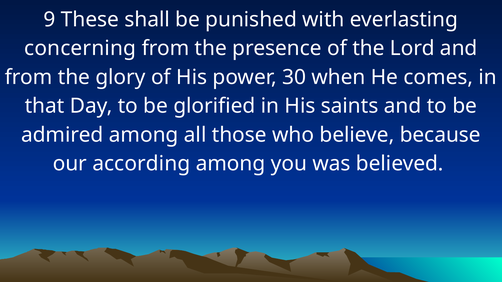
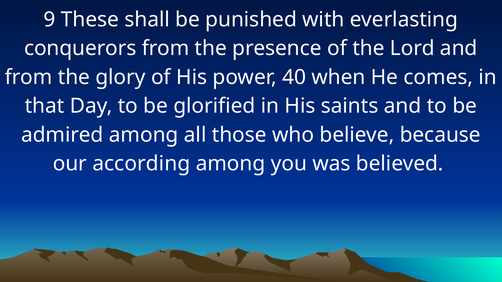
concerning: concerning -> conquerors
30: 30 -> 40
